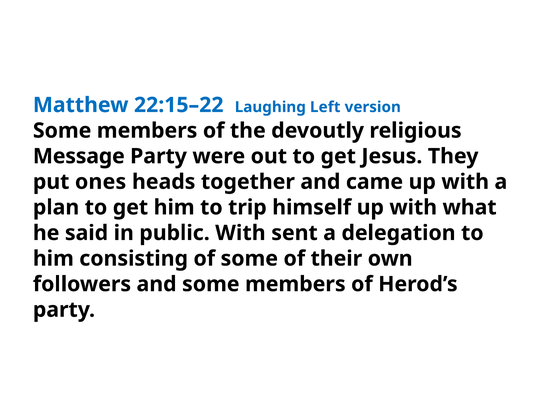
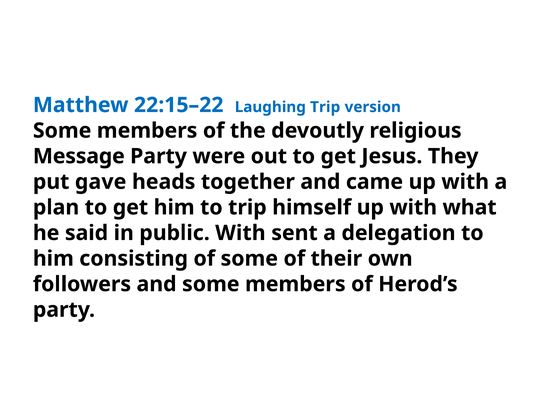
Laughing Left: Left -> Trip
ones: ones -> gave
